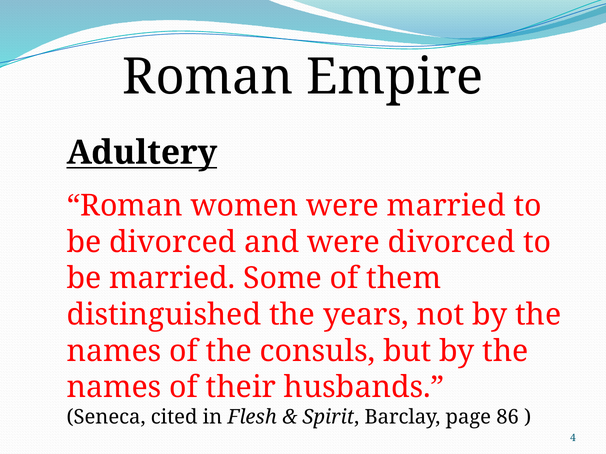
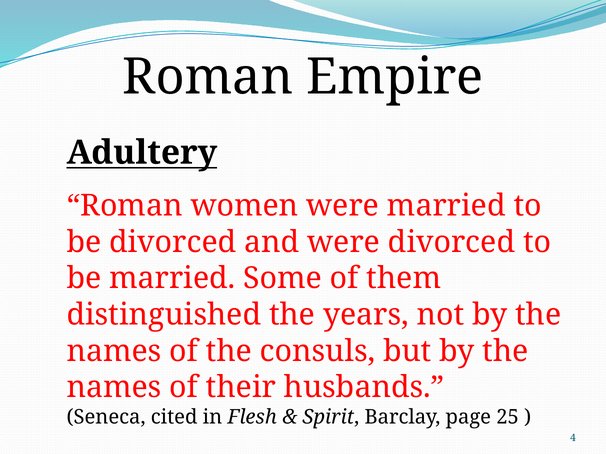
86: 86 -> 25
